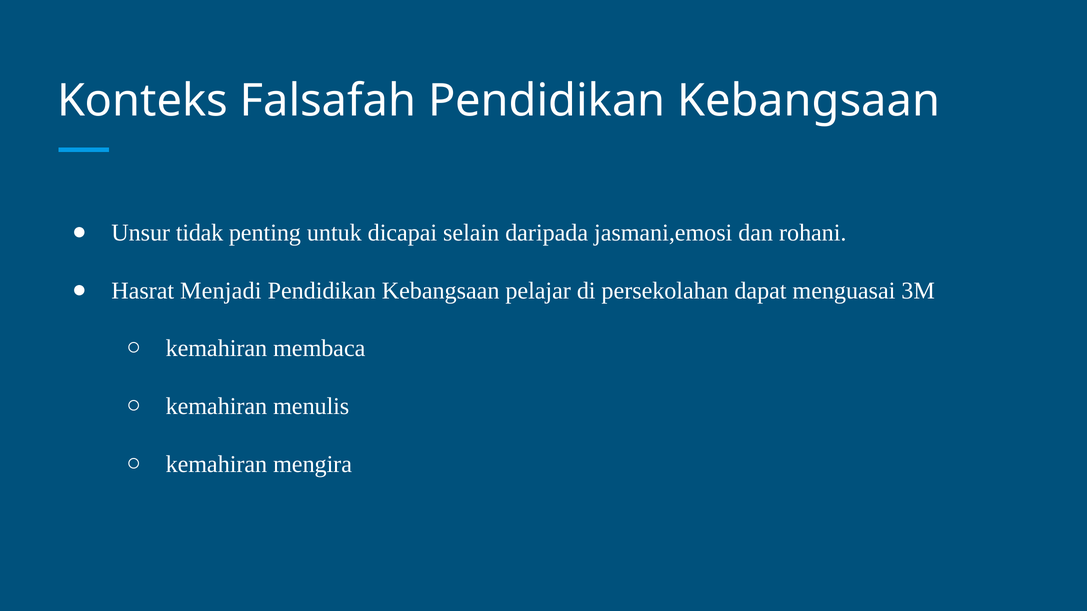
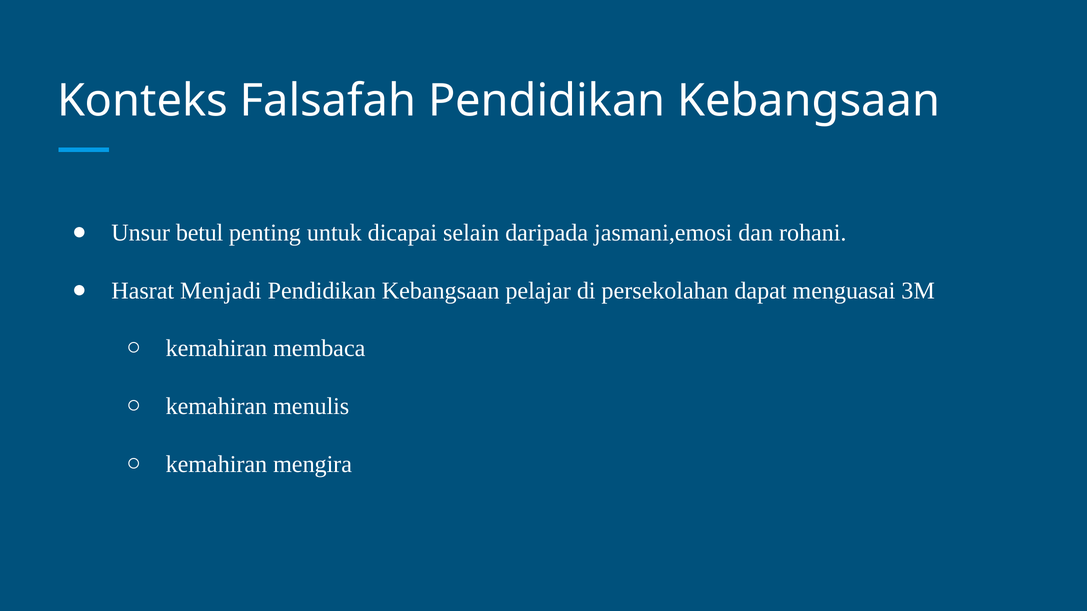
tidak: tidak -> betul
